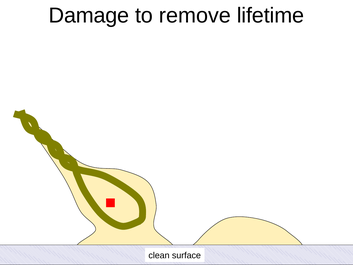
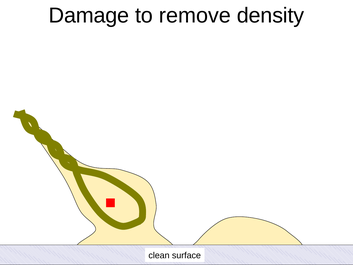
lifetime: lifetime -> density
